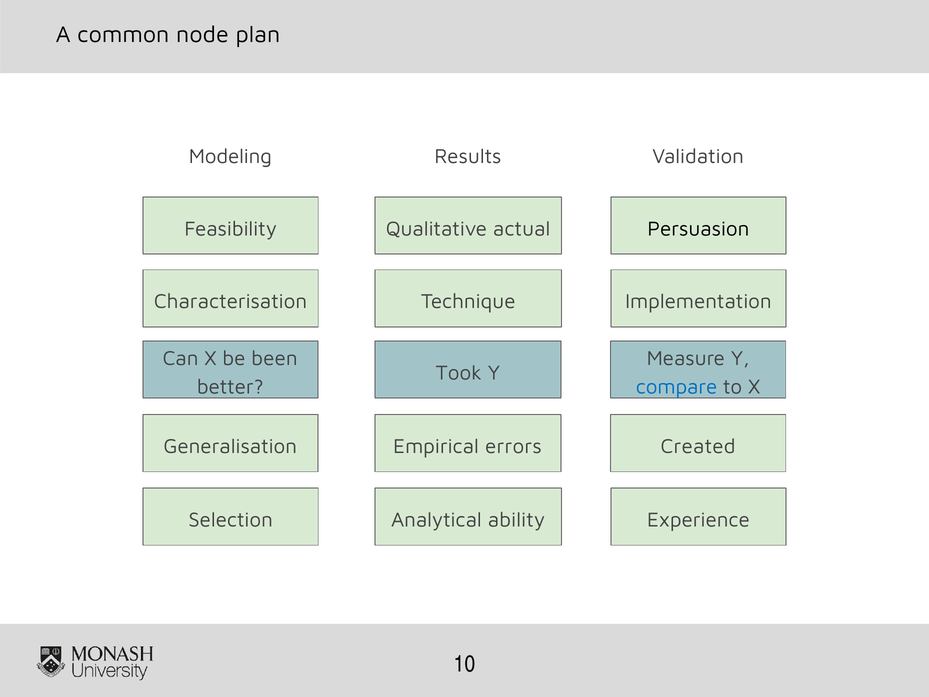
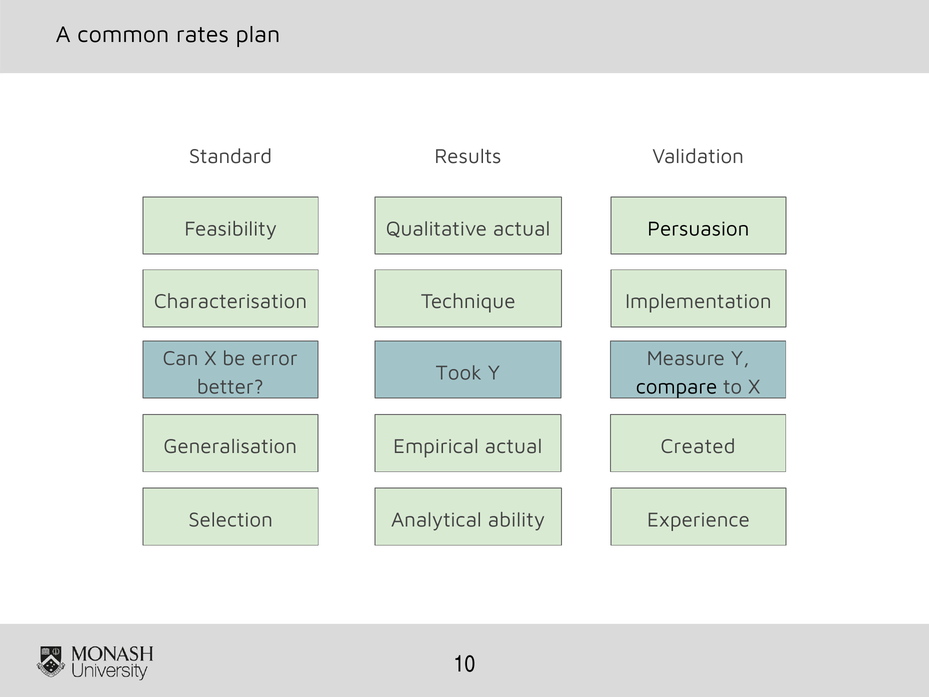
node: node -> rates
Modeling: Modeling -> Standard
been: been -> error
compare colour: blue -> black
Empirical errors: errors -> actual
